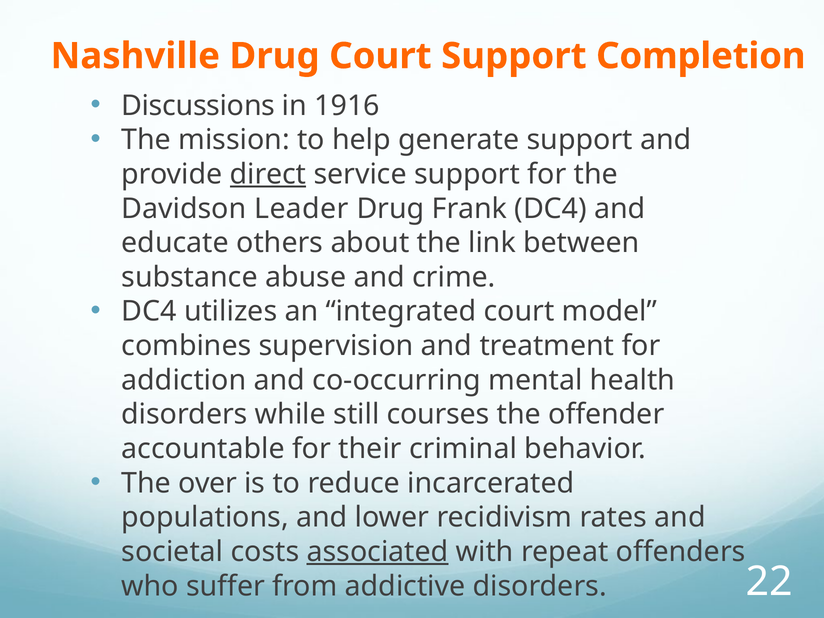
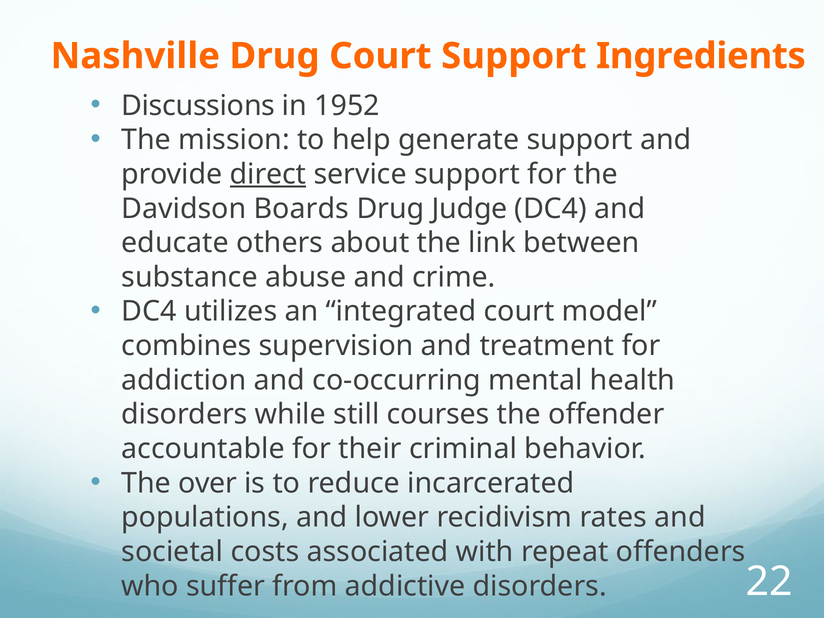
Completion: Completion -> Ingredients
1916: 1916 -> 1952
Leader: Leader -> Boards
Frank: Frank -> Judge
associated underline: present -> none
